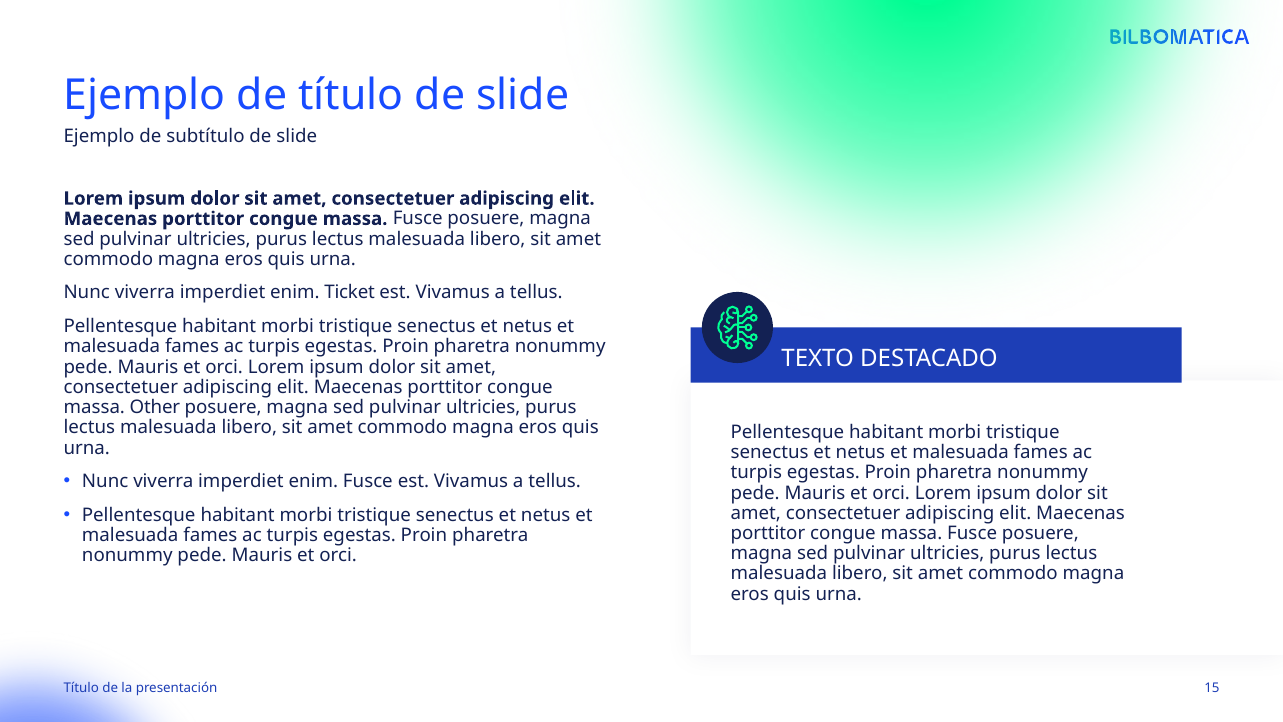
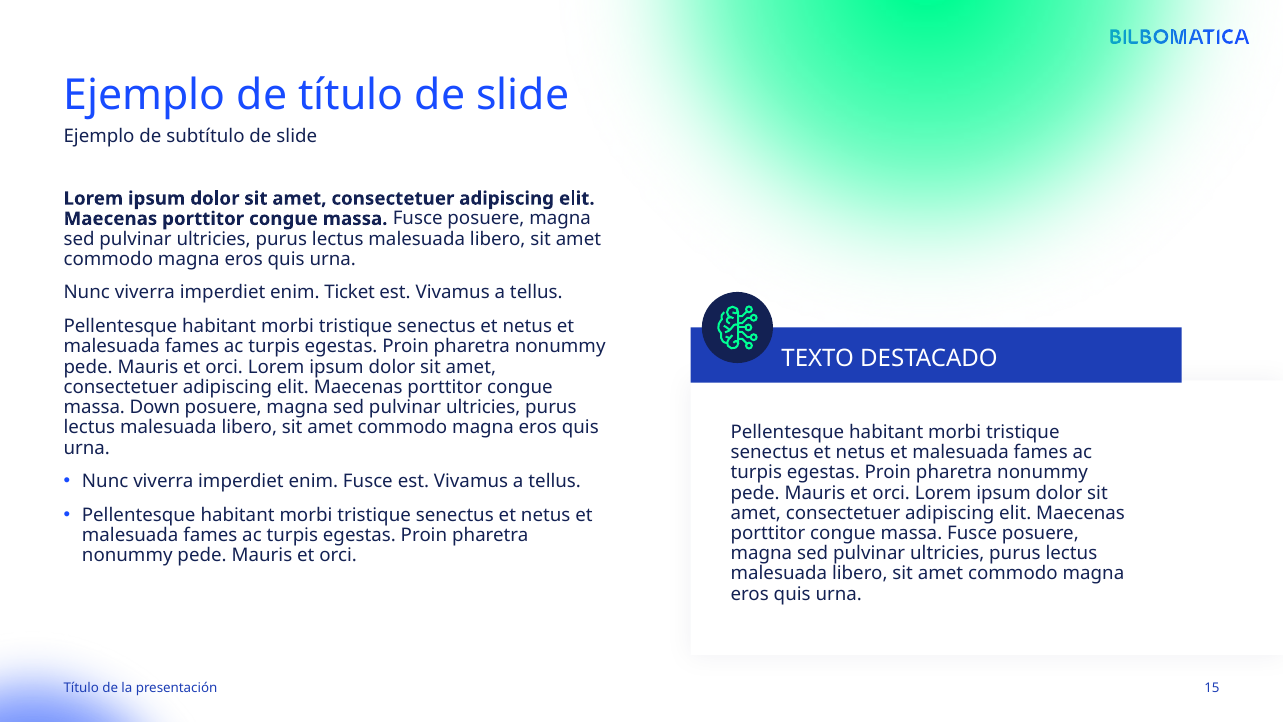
Other: Other -> Down
